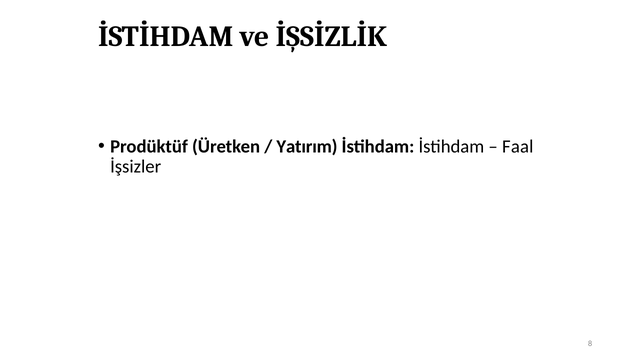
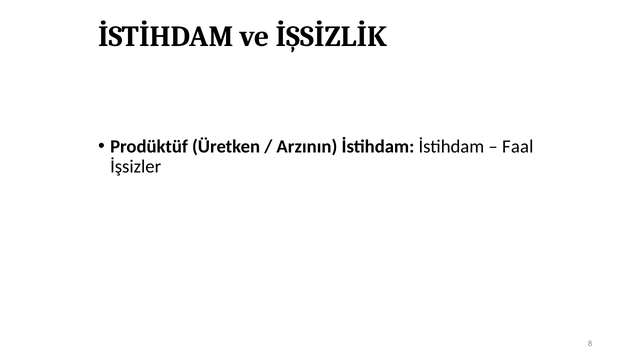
Yatırım: Yatırım -> Arzının
